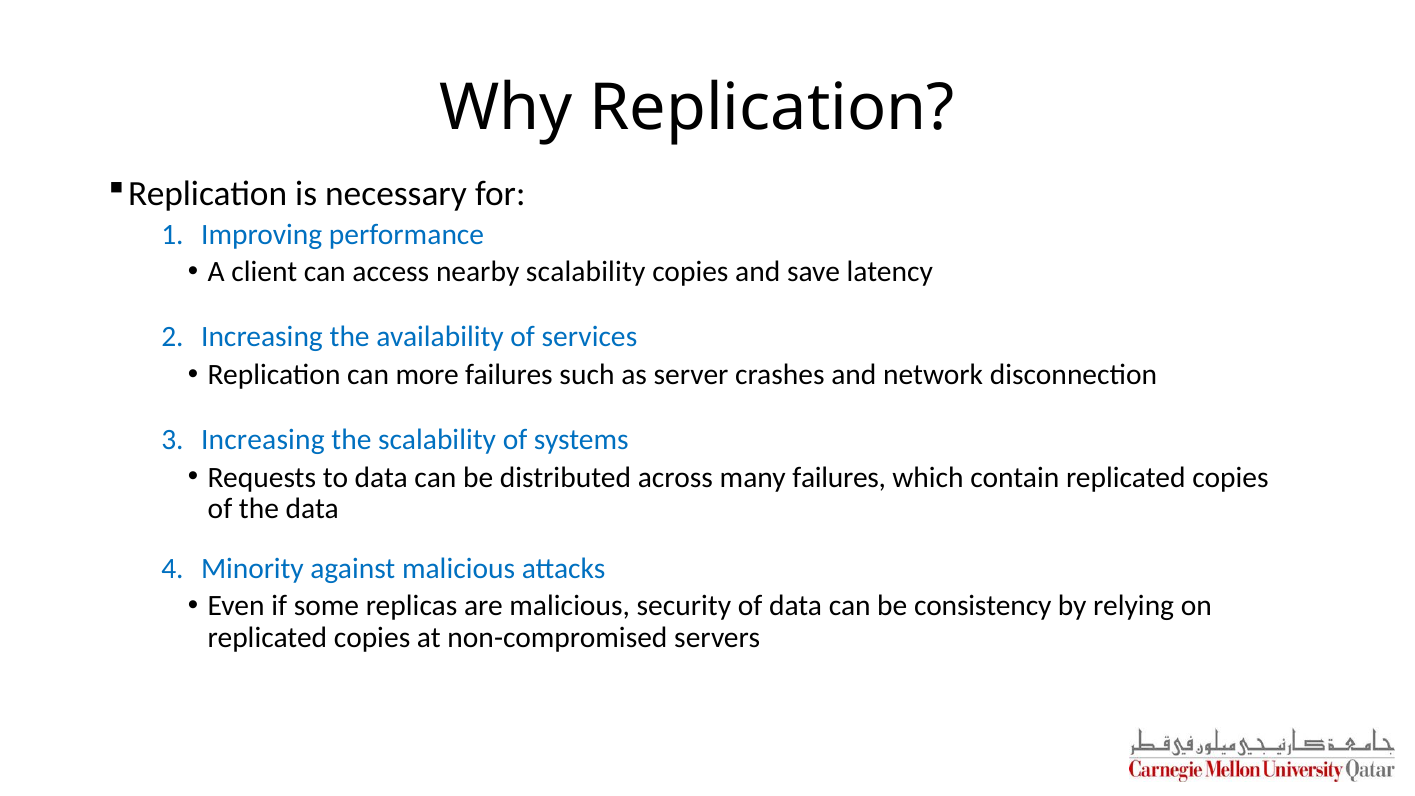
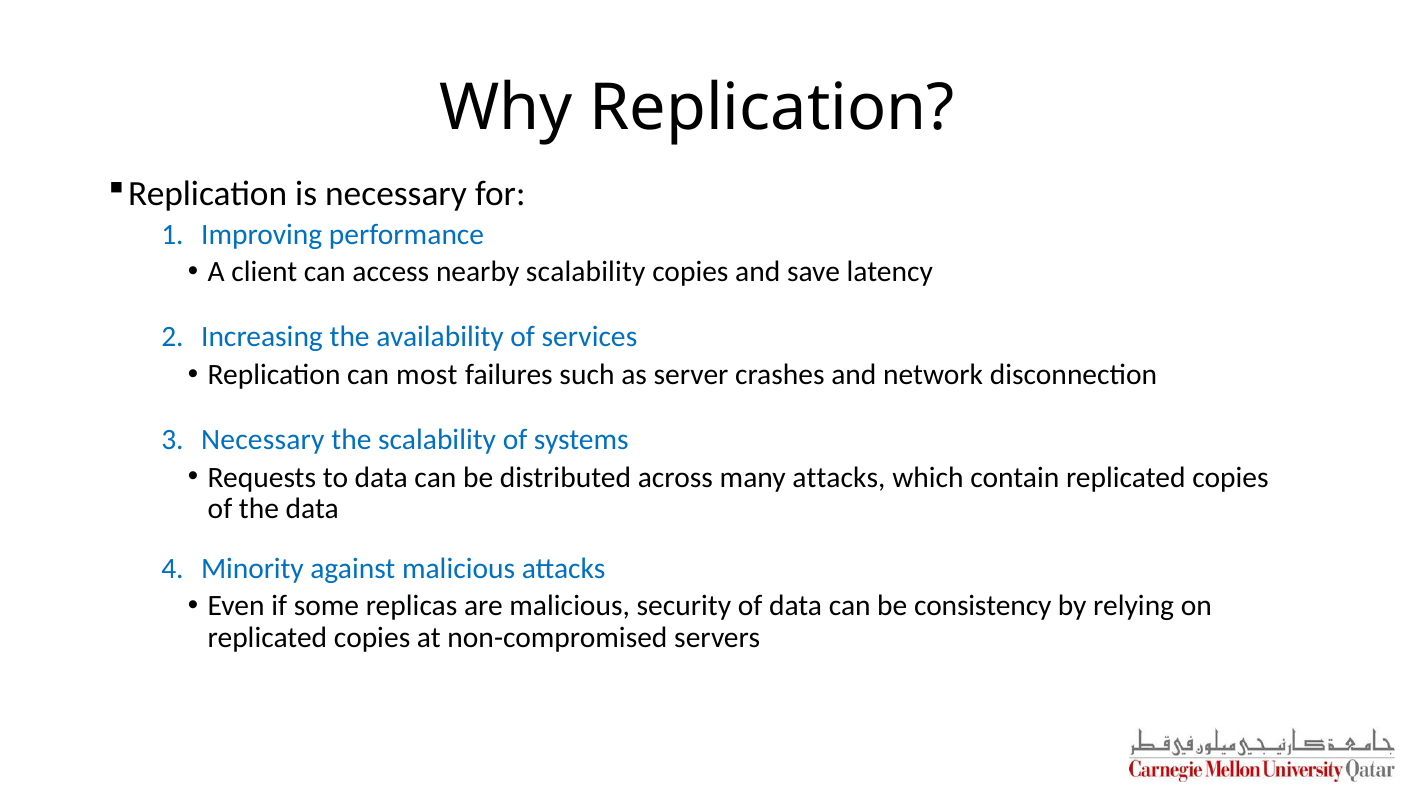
more: more -> most
Increasing at (263, 440): Increasing -> Necessary
many failures: failures -> attacks
